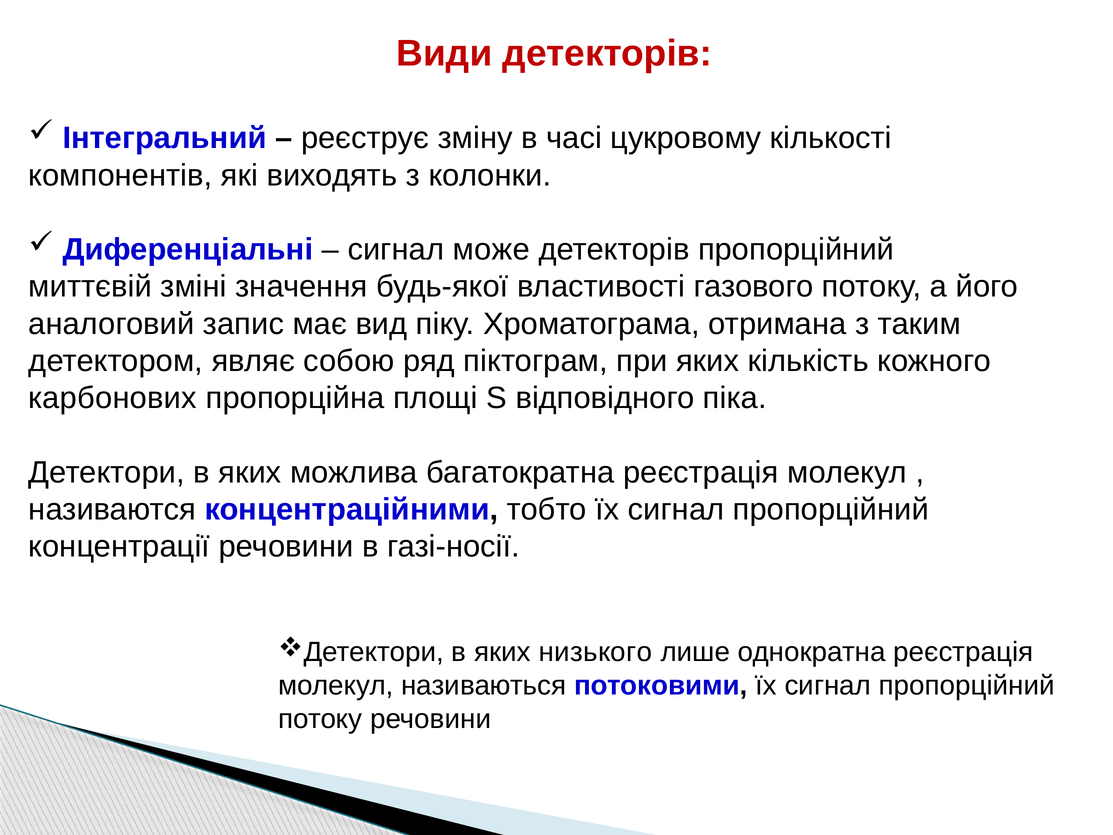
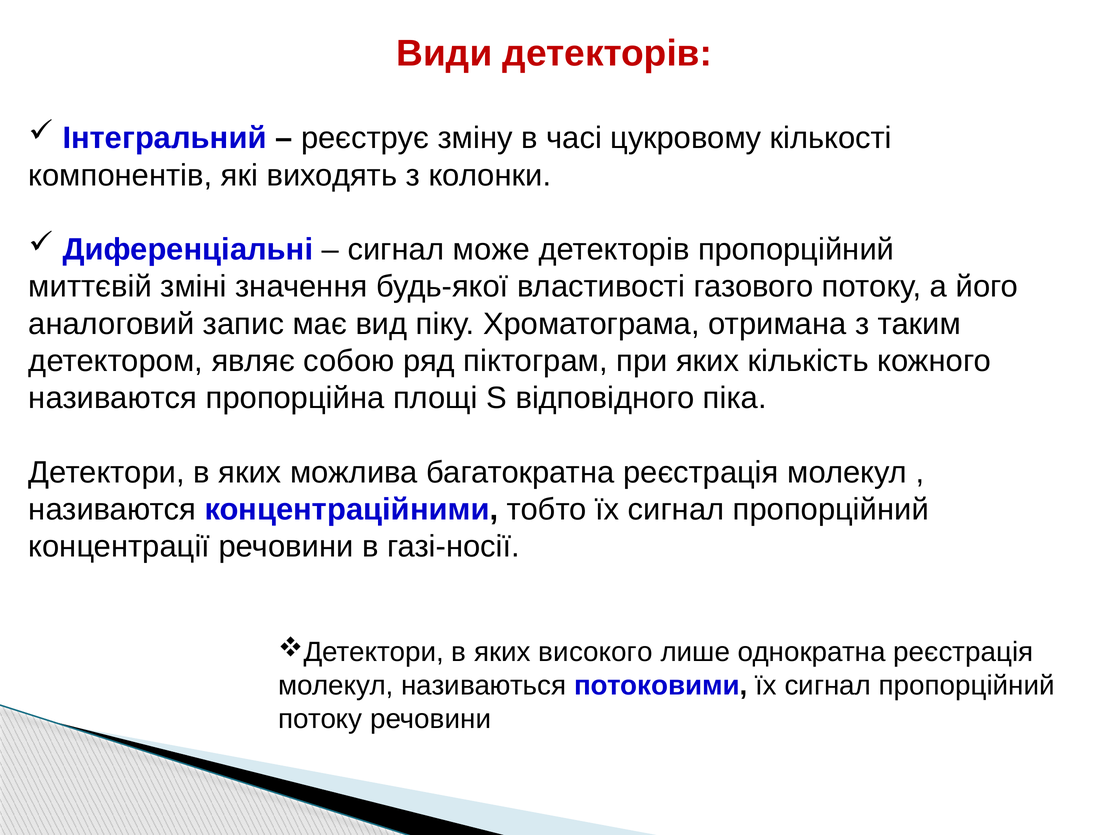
карбонових at (113, 398): карбонових -> називаются
низького: низького -> високого
